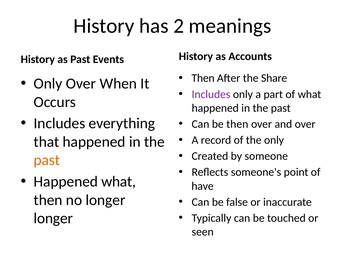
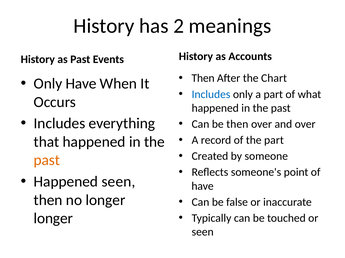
Share: Share -> Chart
Only Over: Over -> Have
Includes at (211, 95) colour: purple -> blue
the only: only -> part
Happened what: what -> seen
